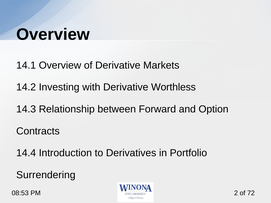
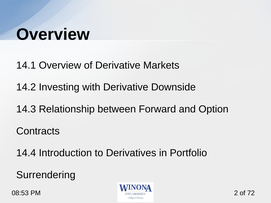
Worthless: Worthless -> Downside
